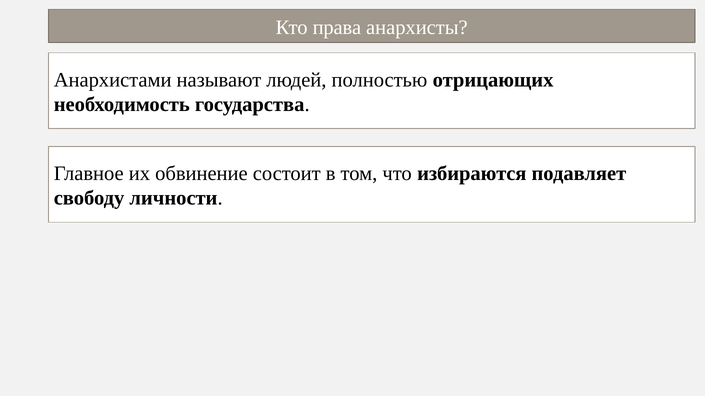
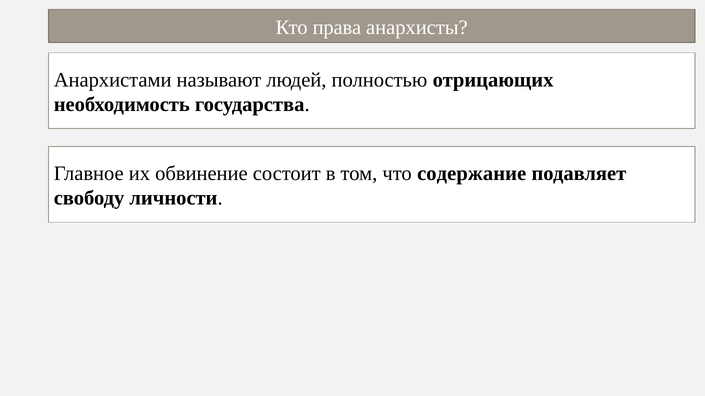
избираются: избираются -> содержание
